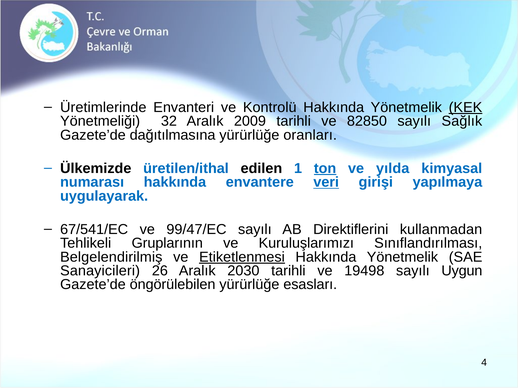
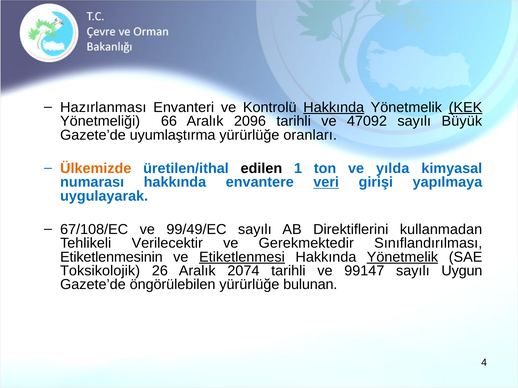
Üretimlerinde: Üretimlerinde -> Hazırlanması
Hakkında at (334, 108) underline: none -> present
32: 32 -> 66
2009: 2009 -> 2096
82850: 82850 -> 47092
Sağlık: Sağlık -> Büyük
dağıtılmasına: dağıtılmasına -> uyumlaştırma
Ülkemizde colour: black -> orange
ton underline: present -> none
67/541/EC: 67/541/EC -> 67/108/EC
99/47/EC: 99/47/EC -> 99/49/EC
Gruplarının: Gruplarının -> Verilecektir
Kuruluşlarımızı: Kuruluşlarımızı -> Gerekmektedir
Belgelendirilmiş: Belgelendirilmiş -> Etiketlenmesinin
Yönetmelik at (402, 257) underline: none -> present
Sanayicileri: Sanayicileri -> Toksikolojik
2030: 2030 -> 2074
19498: 19498 -> 99147
esasları: esasları -> bulunan
